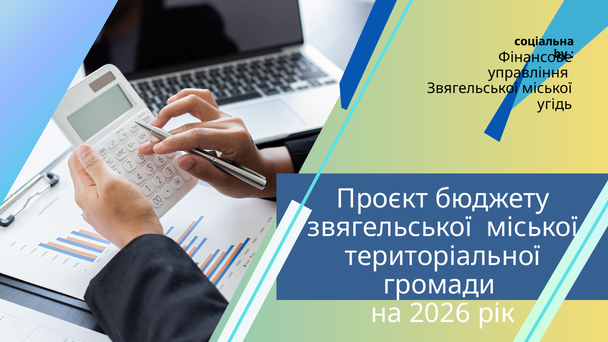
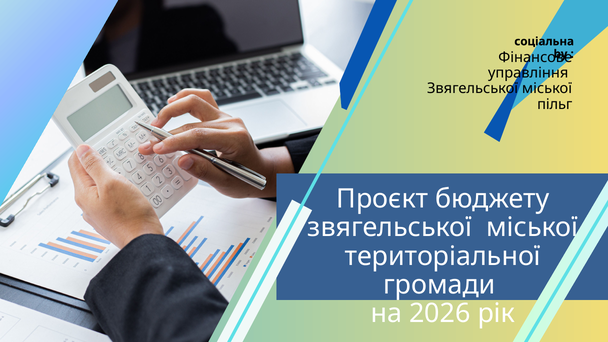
угідь: угідь -> пільг
